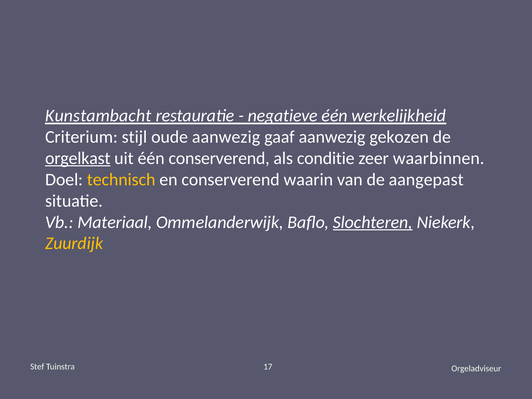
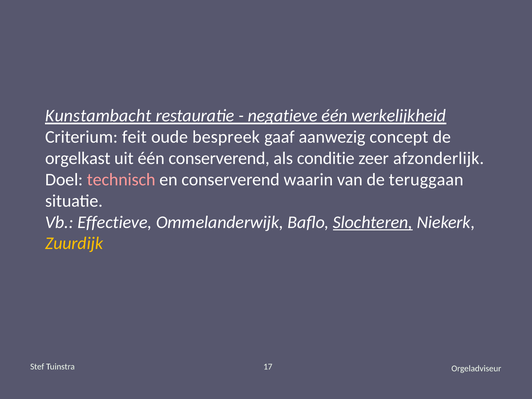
stijl: stijl -> feit
oude aanwezig: aanwezig -> bespreek
gekozen: gekozen -> concept
orgelkast underline: present -> none
waarbinnen: waarbinnen -> afzonderlijk
technisch colour: yellow -> pink
aangepast: aangepast -> teruggaan
Materiaal: Materiaal -> Effectieve
